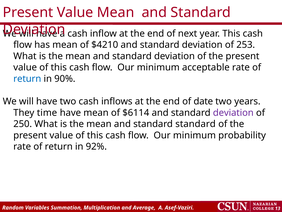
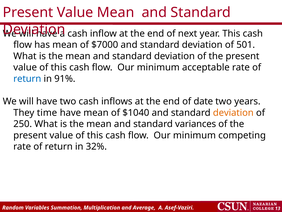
$4210: $4210 -> $7000
253: 253 -> 501
90%: 90% -> 91%
$6114: $6114 -> $1040
deviation at (233, 112) colour: purple -> orange
standard standard: standard -> variances
probability: probability -> competing
92%: 92% -> 32%
